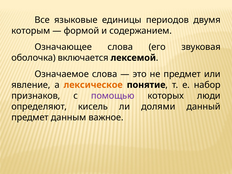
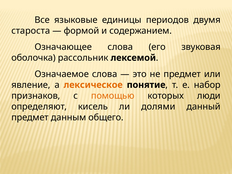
которым: которым -> староста
включается: включается -> рассольник
помощью colour: purple -> orange
важное: важное -> общего
